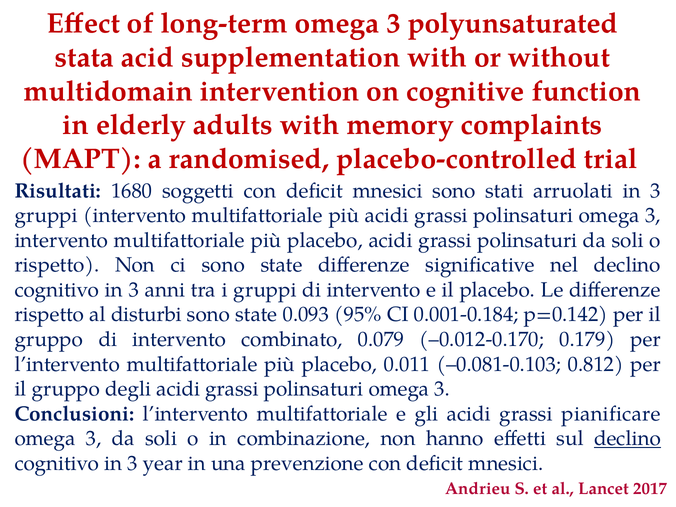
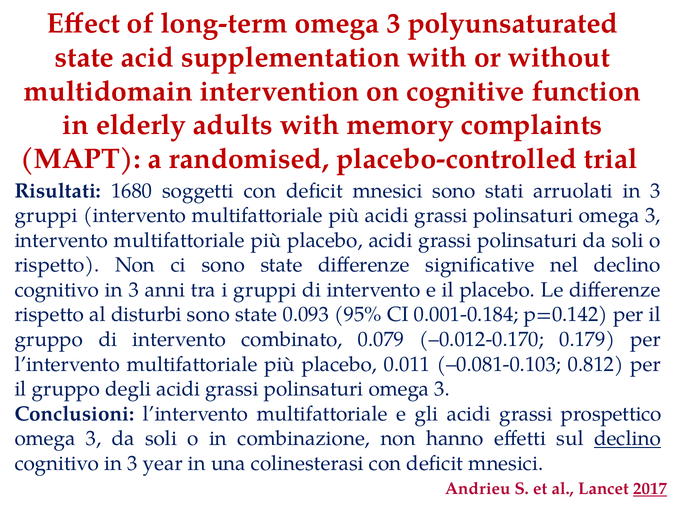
stata at (84, 57): stata -> state
pianificare: pianificare -> prospettico
prevenzione: prevenzione -> colinesterasi
2017 underline: none -> present
